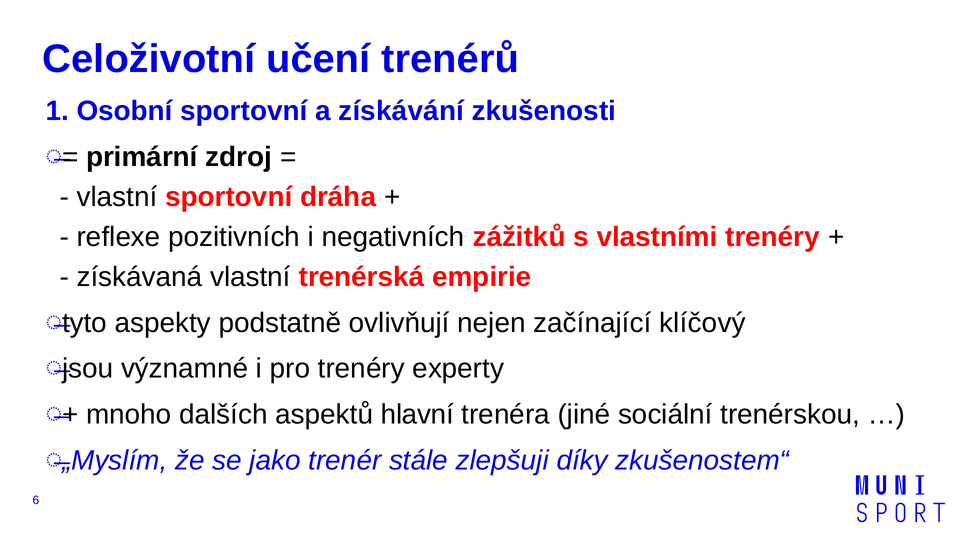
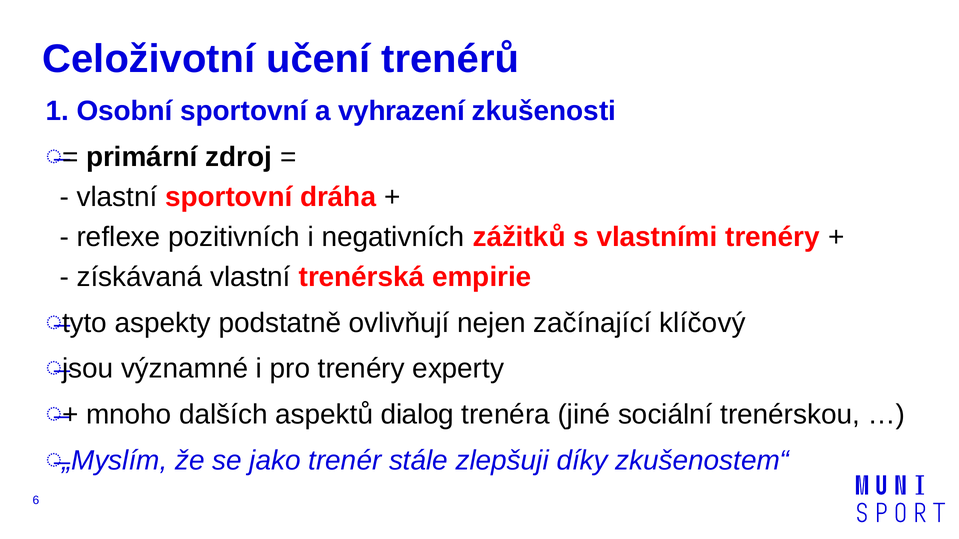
získávání: získávání -> vyhrazení
hlavní: hlavní -> dialog
